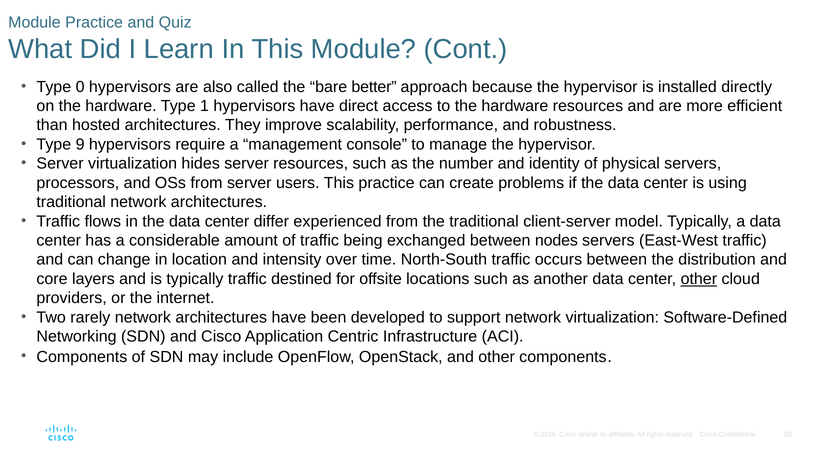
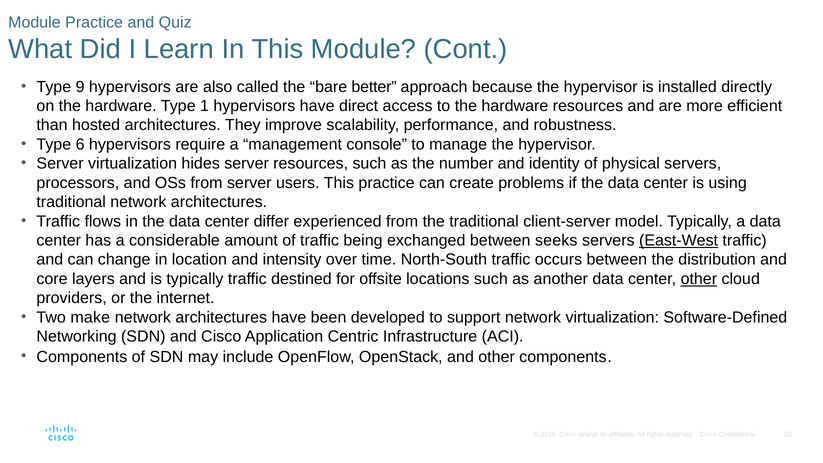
0: 0 -> 9
9: 9 -> 6
nodes: nodes -> seeks
East-West underline: none -> present
rarely: rarely -> make
